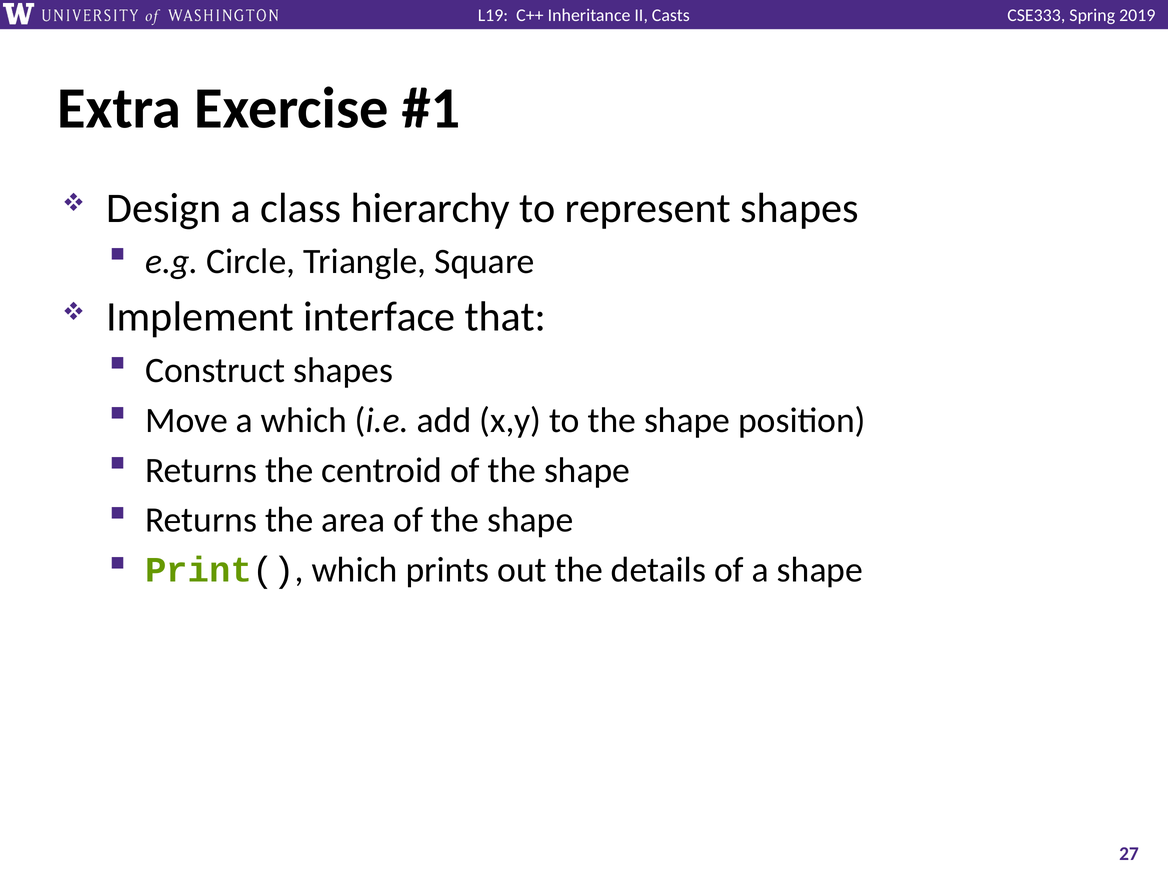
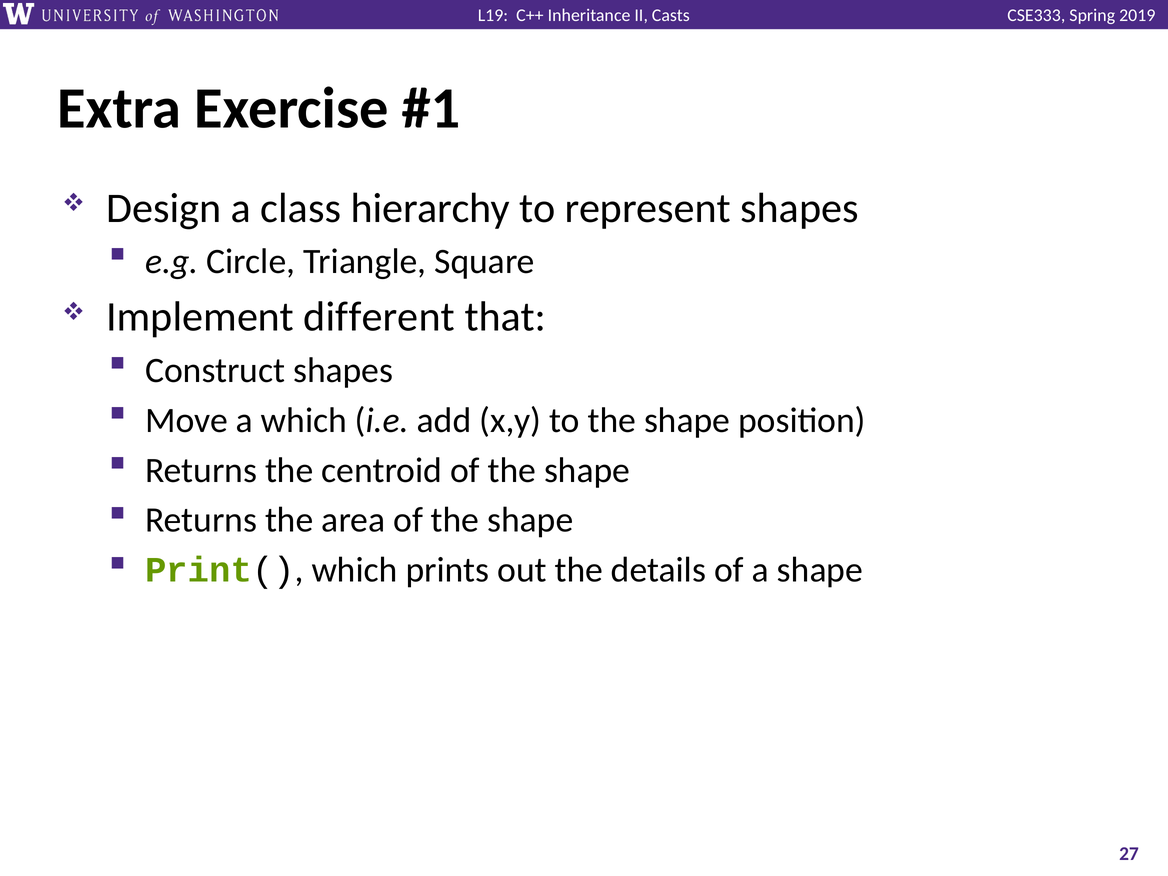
interface: interface -> different
